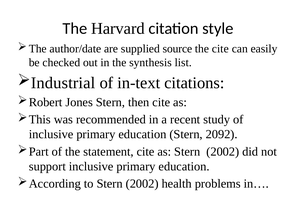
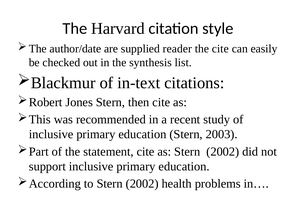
source: source -> reader
Industrial: Industrial -> Blackmur
2092: 2092 -> 2003
